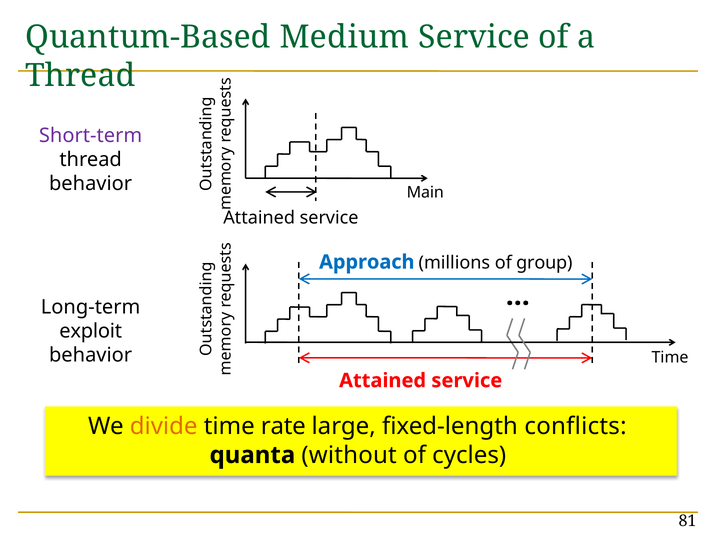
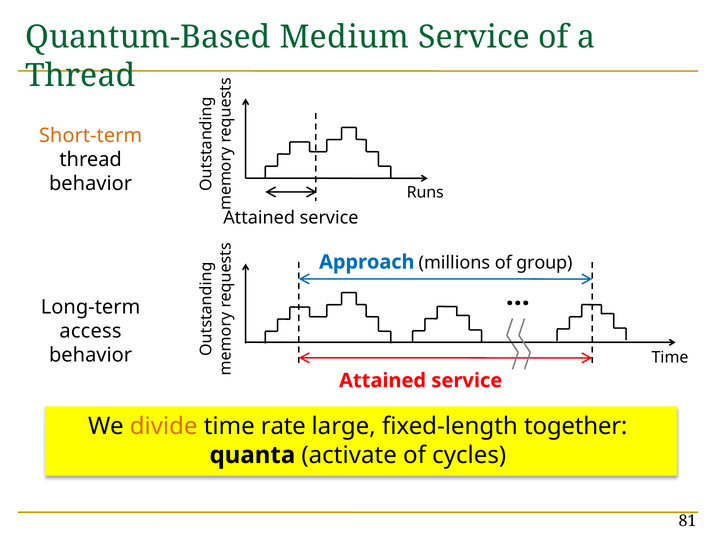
Short-term colour: purple -> orange
Main: Main -> Runs
exploit: exploit -> access
conflicts: conflicts -> together
without: without -> activate
